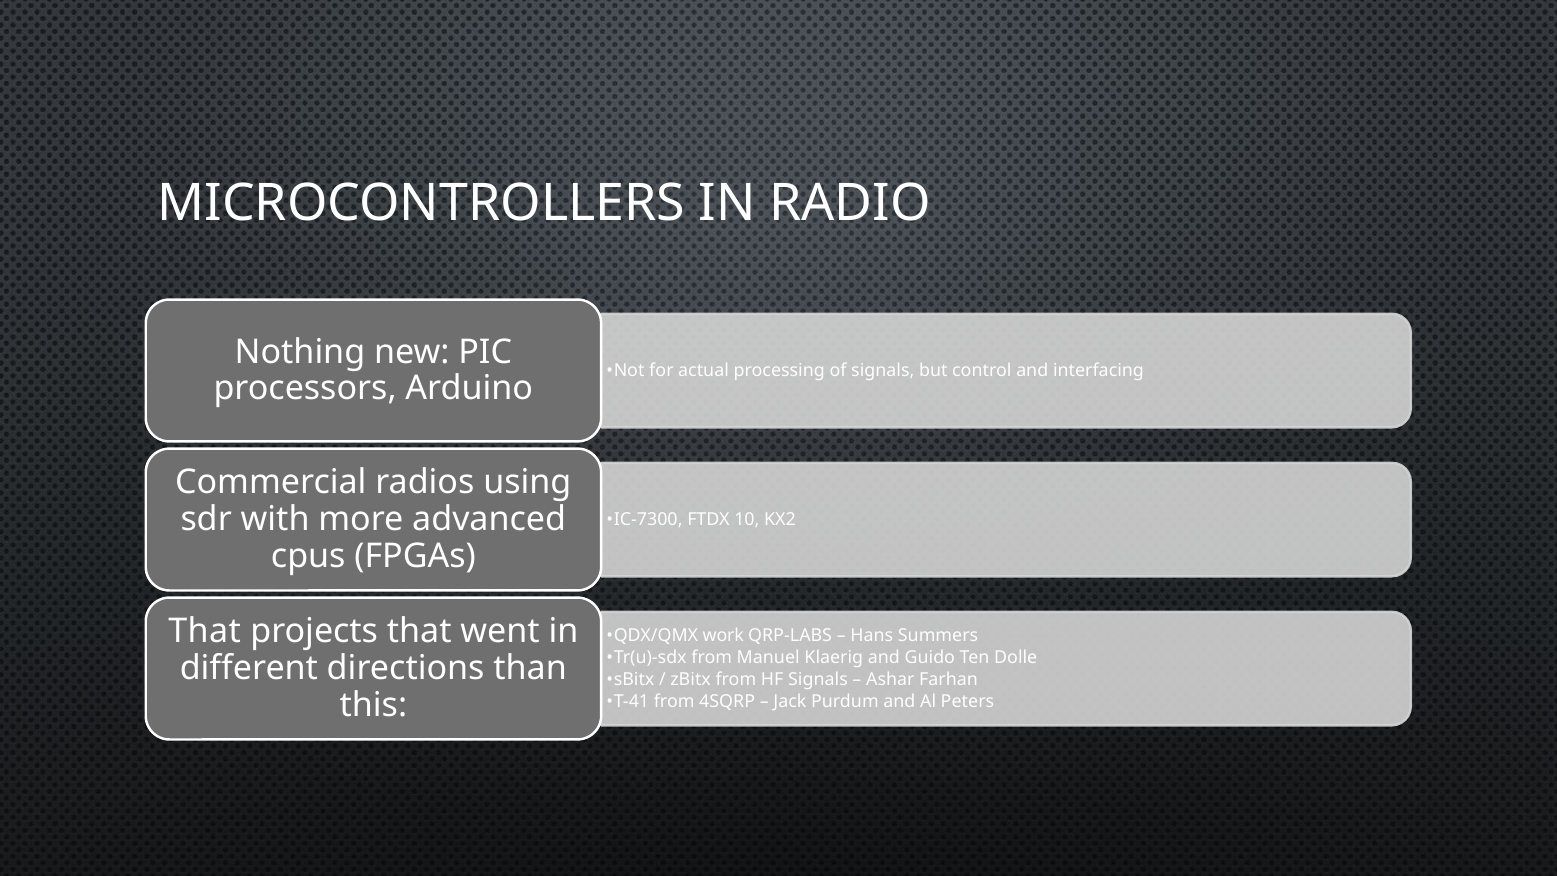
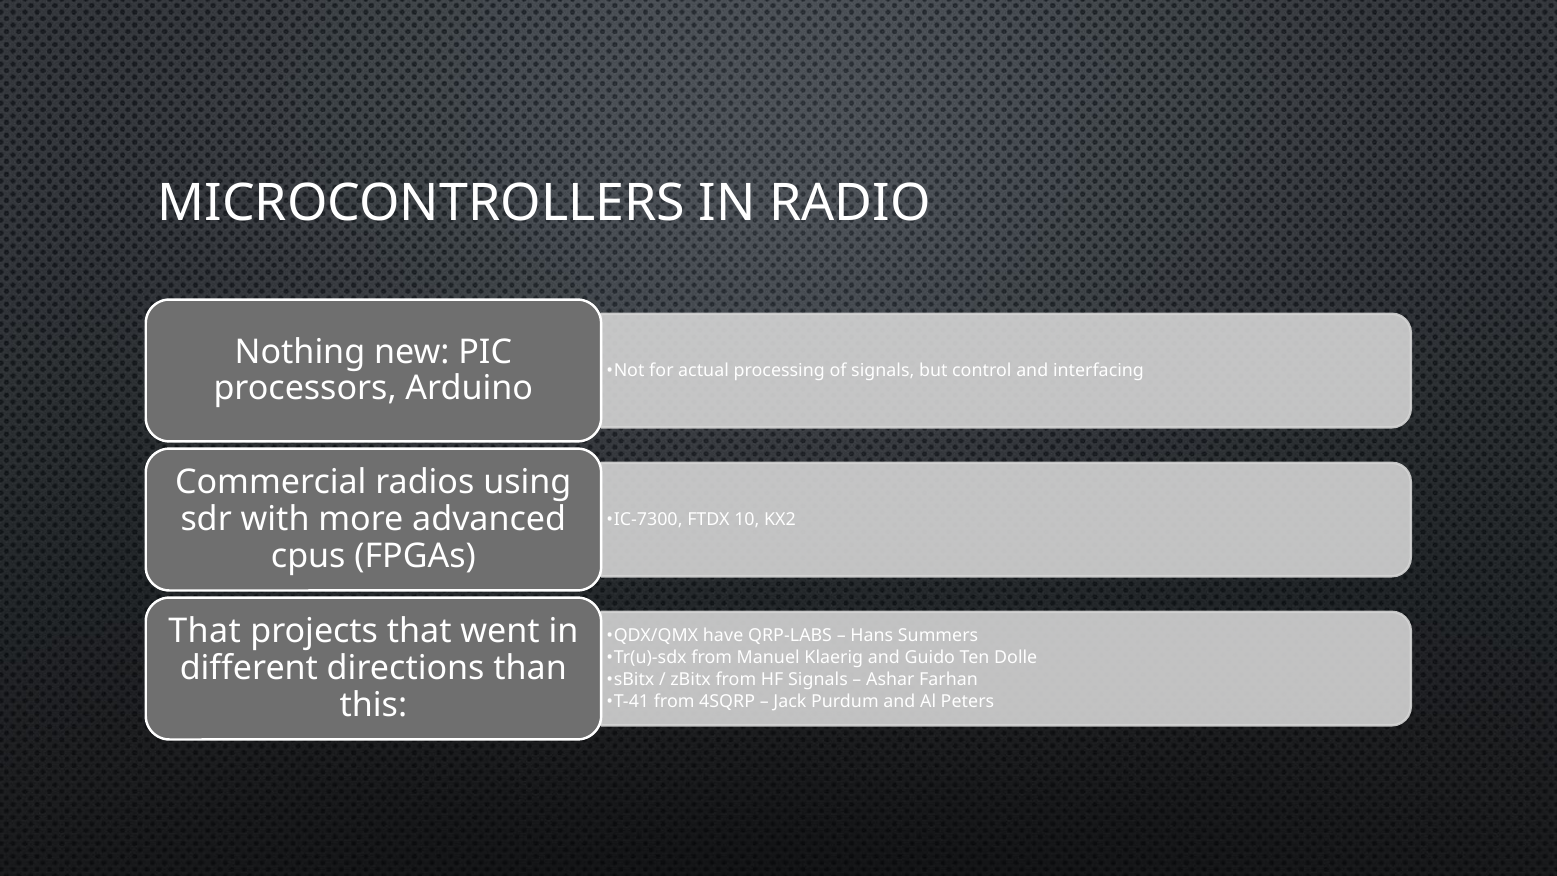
work: work -> have
